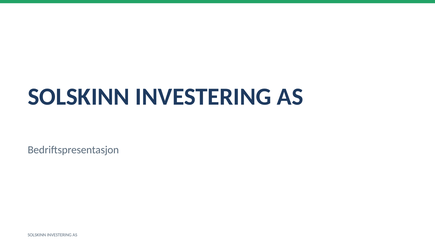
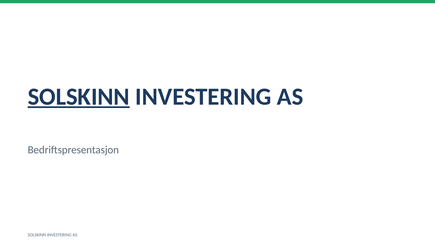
SOLSKINN at (79, 96) underline: none -> present
